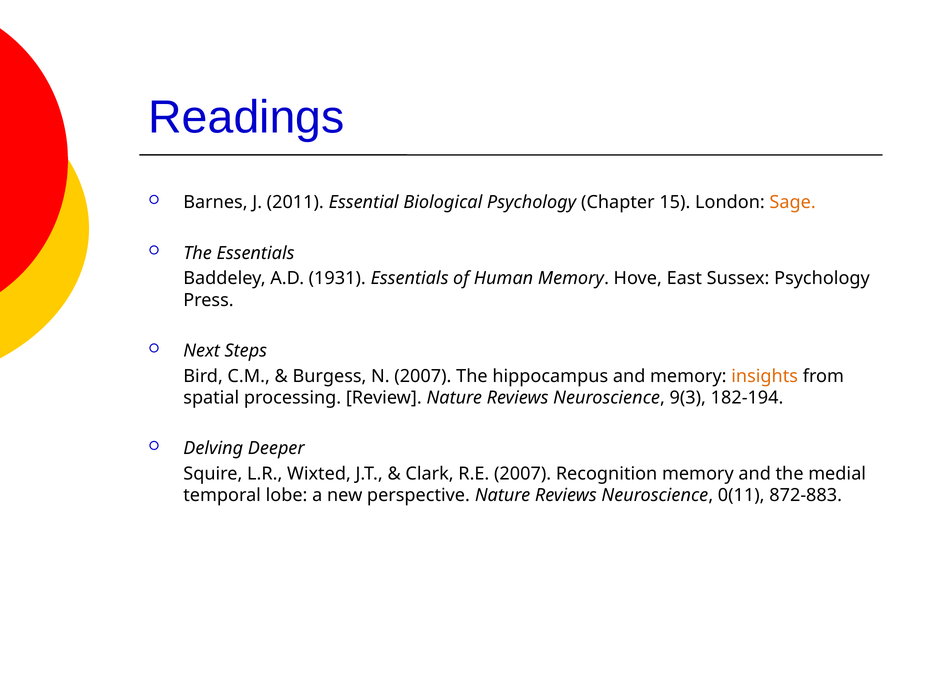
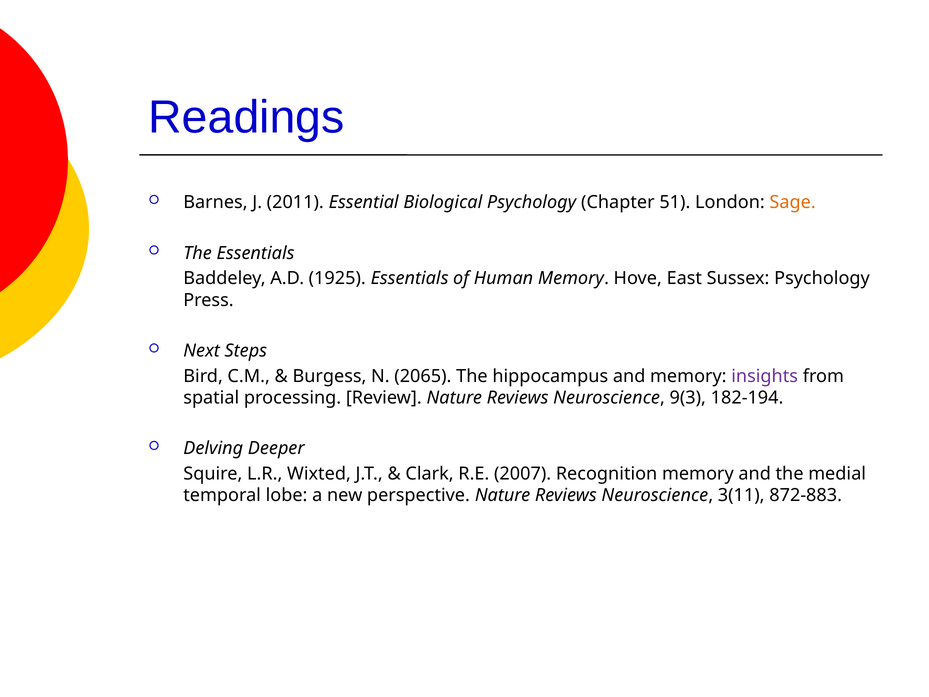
15: 15 -> 51
1931: 1931 -> 1925
N 2007: 2007 -> 2065
insights colour: orange -> purple
0(11: 0(11 -> 3(11
